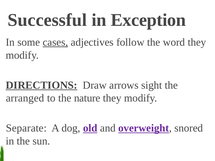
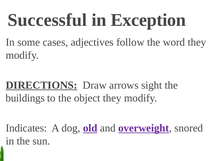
cases underline: present -> none
arranged: arranged -> buildings
nature: nature -> object
Separate: Separate -> Indicates
